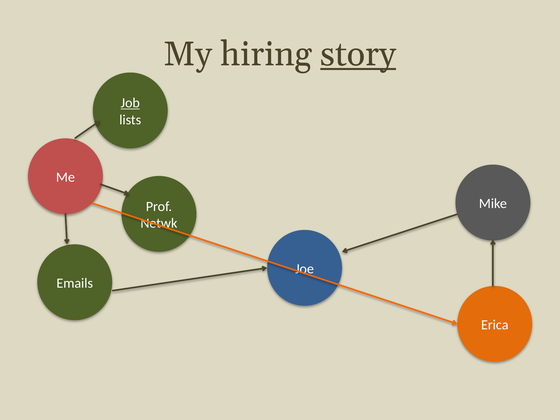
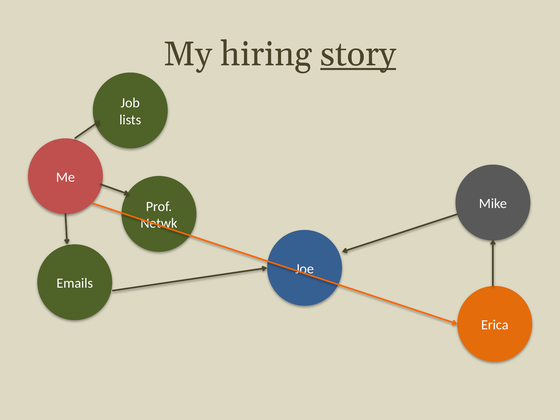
Job underline: present -> none
